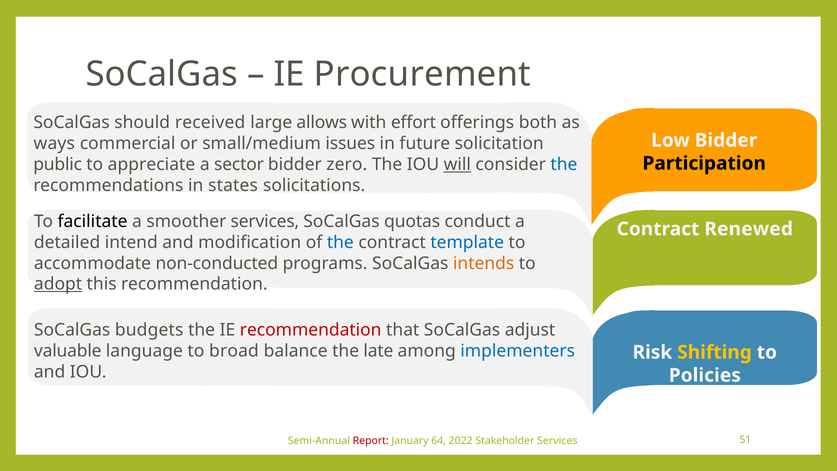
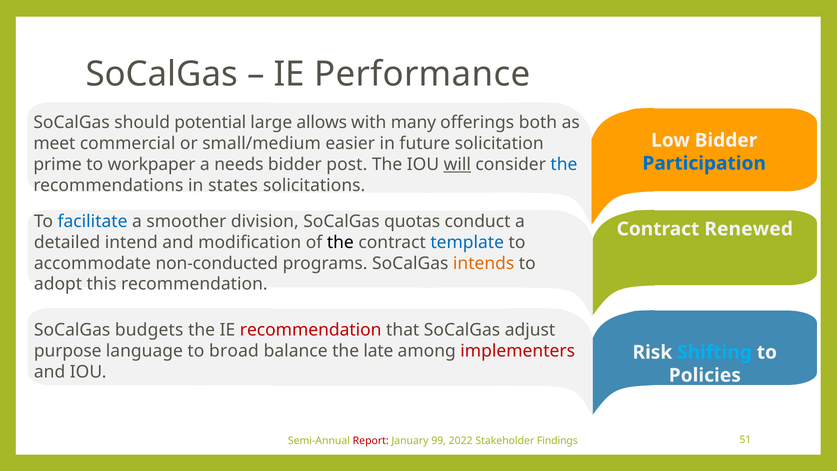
Procurement: Procurement -> Performance
received: received -> potential
effort: effort -> many
ways: ways -> meet
issues: issues -> easier
public: public -> prime
appreciate: appreciate -> workpaper
sector: sector -> needs
zero: zero -> post
Participation colour: black -> blue
facilitate colour: black -> blue
smoother services: services -> division
the at (340, 242) colour: blue -> black
adopt underline: present -> none
valuable: valuable -> purpose
implementers colour: blue -> red
Shifting colour: yellow -> light blue
64: 64 -> 99
Stakeholder Services: Services -> Findings
